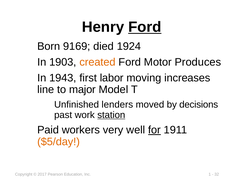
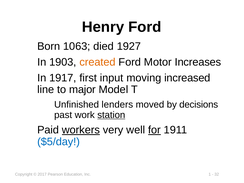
Ford at (145, 27) underline: present -> none
9169: 9169 -> 1063
1924: 1924 -> 1927
Produces: Produces -> Increases
1943: 1943 -> 1917
labor: labor -> input
increases: increases -> increased
workers underline: none -> present
$5/day colour: orange -> blue
